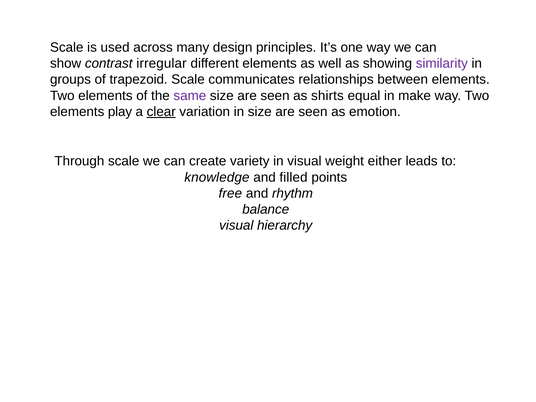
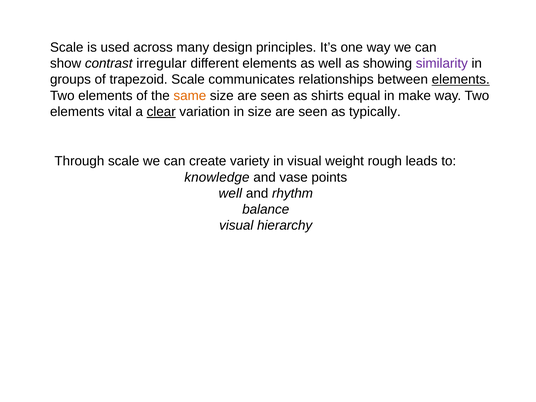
elements at (461, 80) underline: none -> present
same colour: purple -> orange
play: play -> vital
emotion: emotion -> typically
either: either -> rough
filled: filled -> vase
free at (230, 193): free -> well
